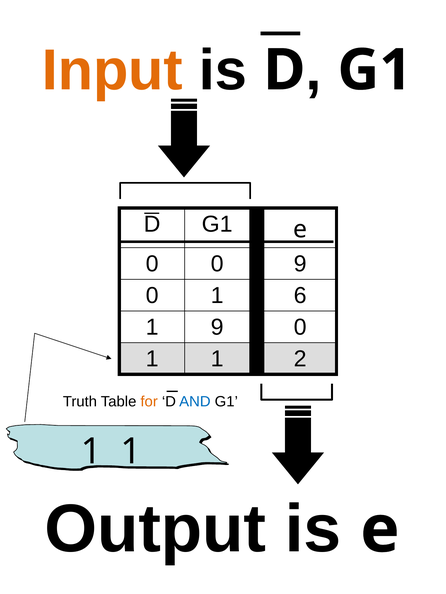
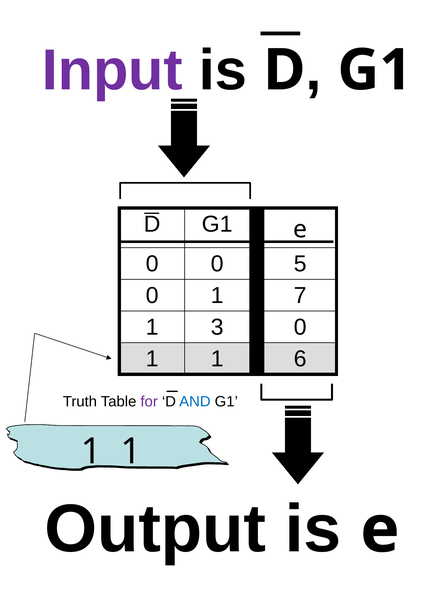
Input colour: orange -> purple
0 9: 9 -> 5
6: 6 -> 7
1 9: 9 -> 3
2: 2 -> 6
for colour: orange -> purple
